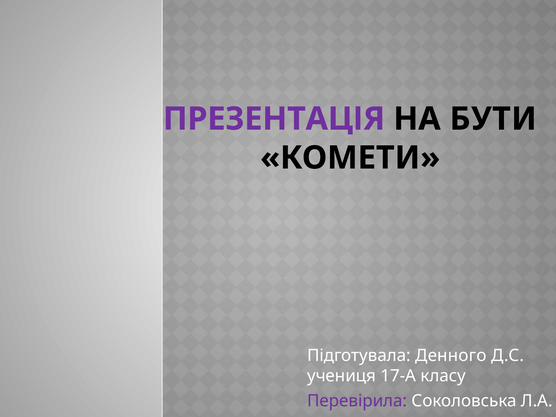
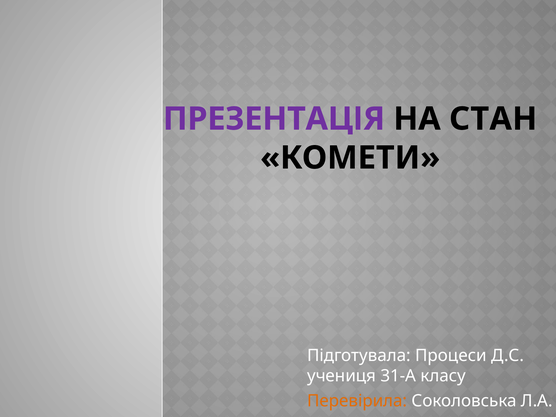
БУТИ: БУТИ -> СТАН
Денного: Денного -> Процеси
17-А: 17-А -> 31-А
Перевірила colour: purple -> orange
